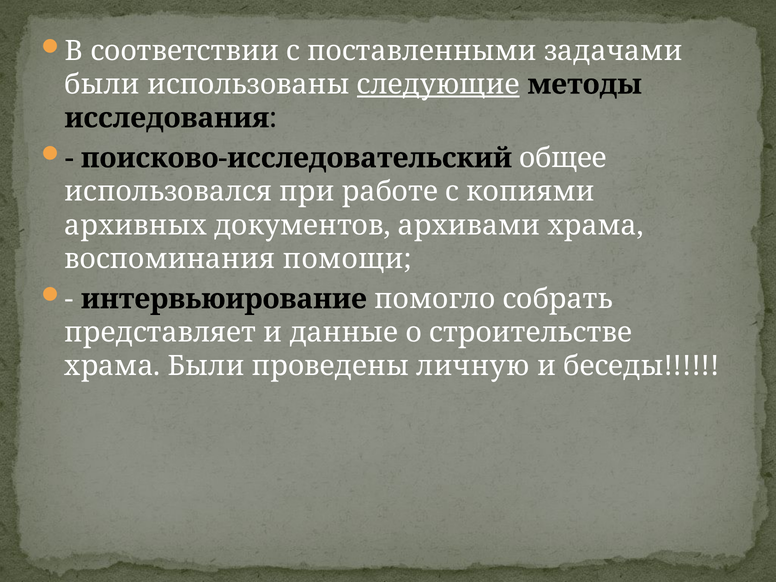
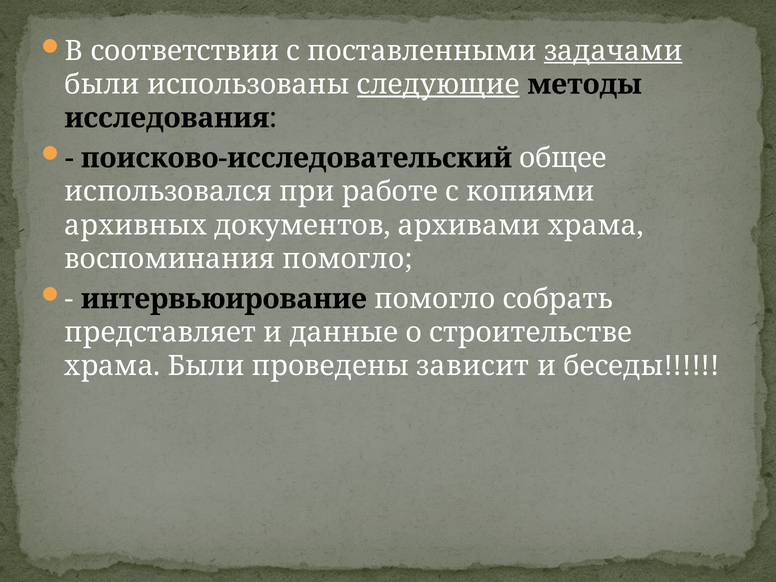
задачами underline: none -> present
воспоминания помощи: помощи -> помогло
личную: личную -> зависит
